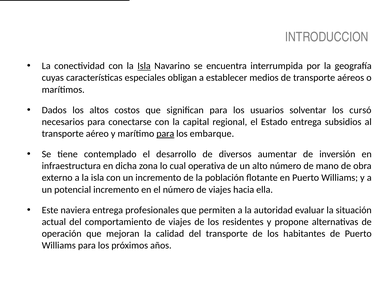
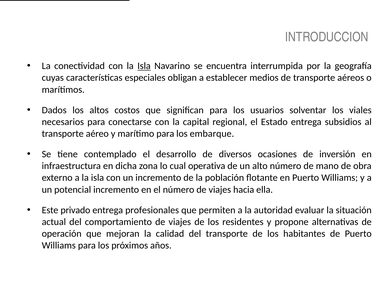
cursó: cursó -> viales
para at (165, 134) underline: present -> none
aumentar: aumentar -> ocasiones
naviera: naviera -> privado
